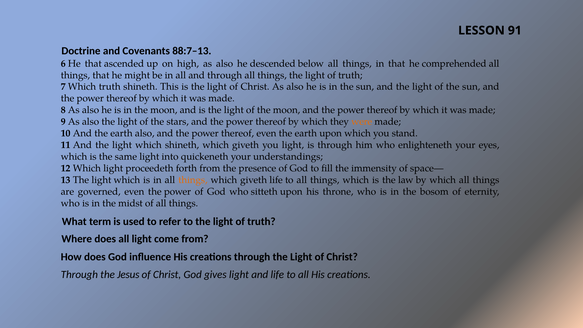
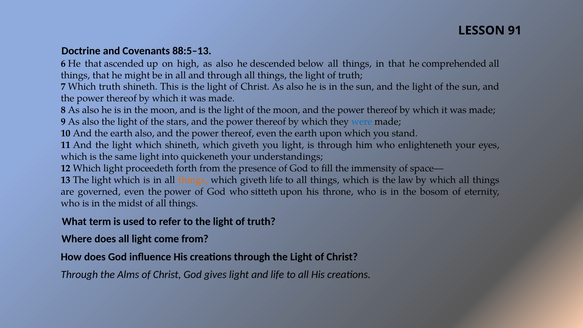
88:7–13: 88:7–13 -> 88:5–13
were colour: orange -> blue
Jesus: Jesus -> Alms
